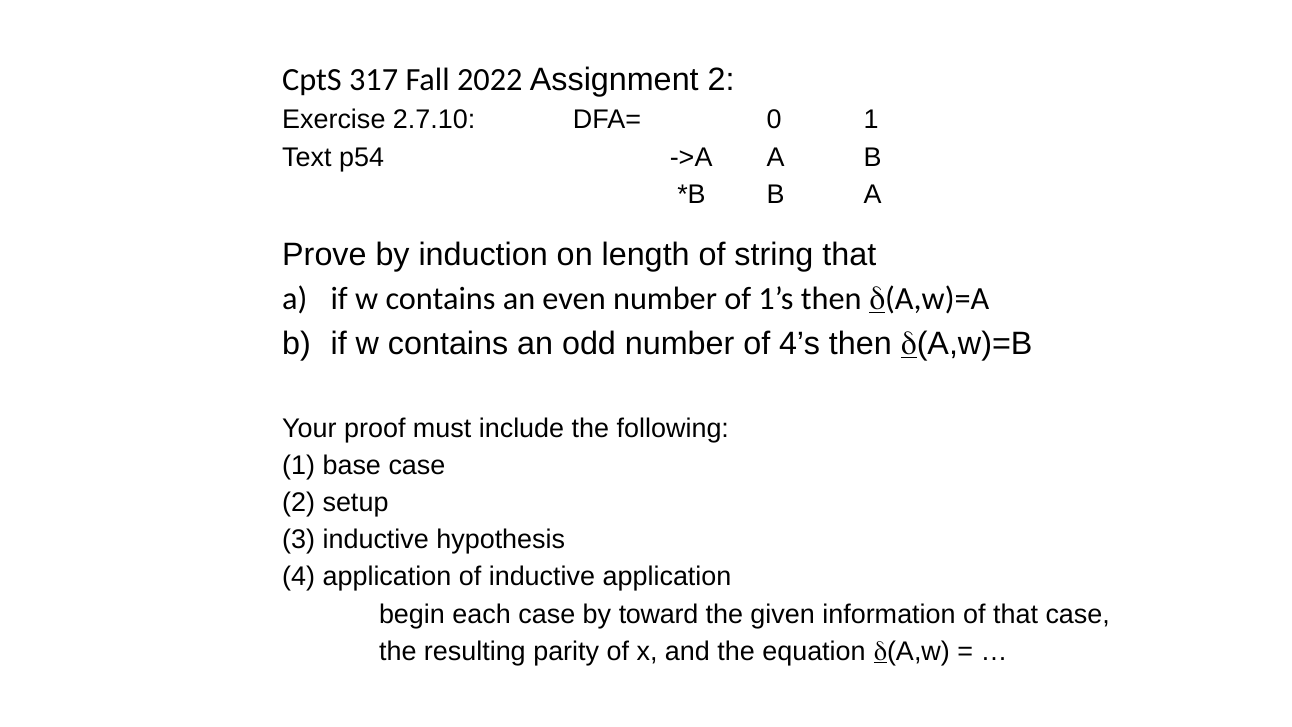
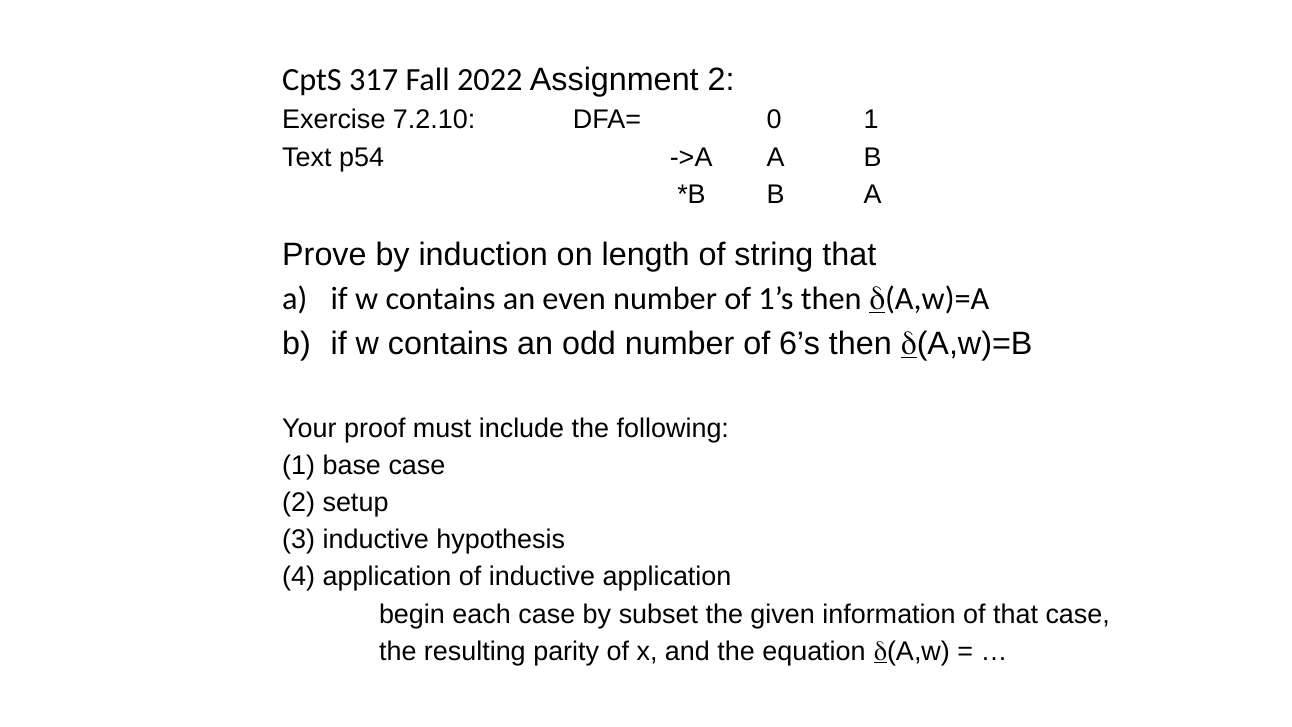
2.7.10: 2.7.10 -> 7.2.10
4’s: 4’s -> 6’s
toward: toward -> subset
